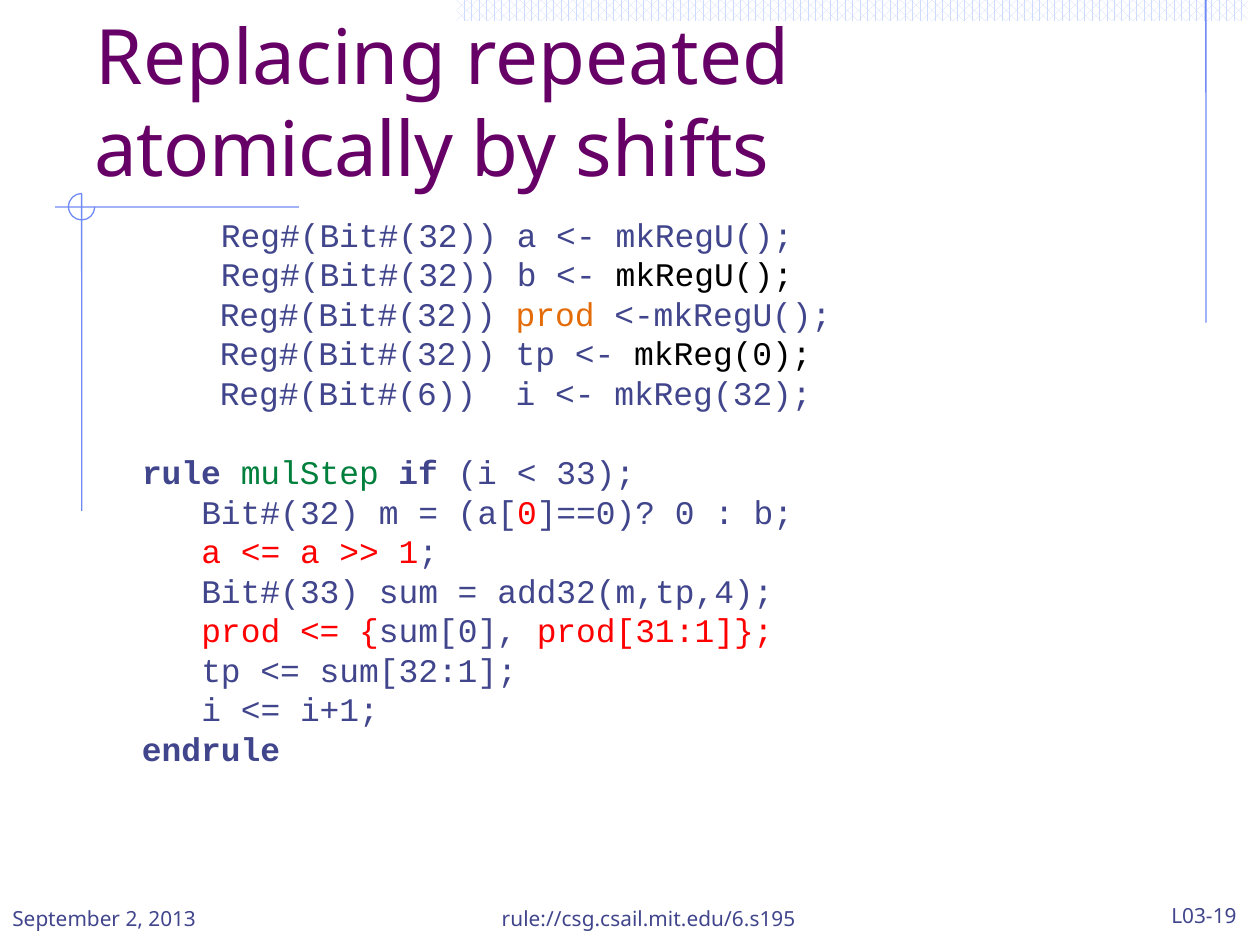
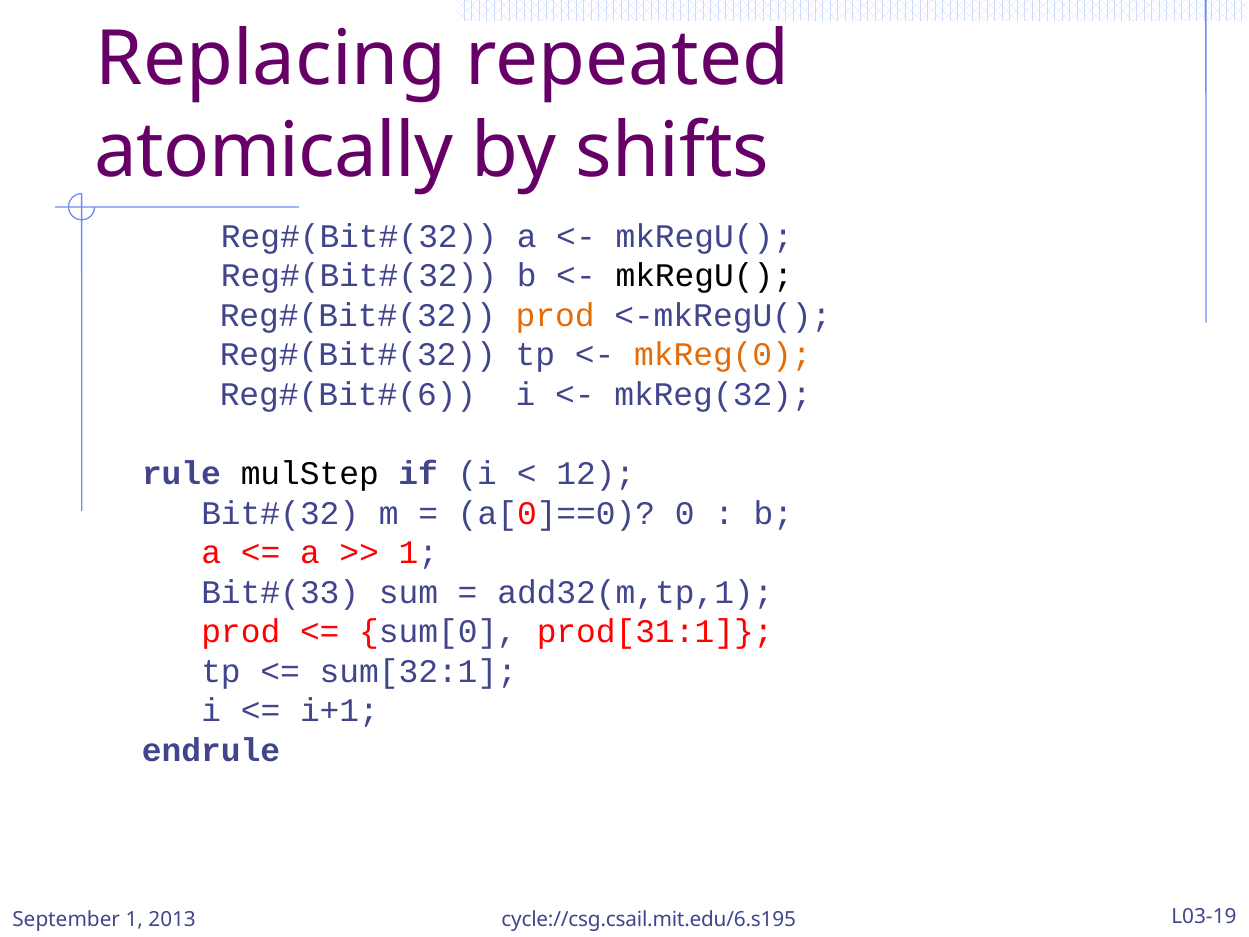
mkReg(0 colour: black -> orange
mulStep colour: green -> black
33: 33 -> 12
add32(m,tp,4: add32(m,tp,4 -> add32(m,tp,1
September 2: 2 -> 1
rule://csg.csail.mit.edu/6.s195: rule://csg.csail.mit.edu/6.s195 -> cycle://csg.csail.mit.edu/6.s195
